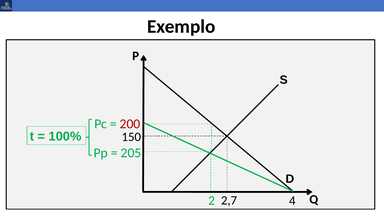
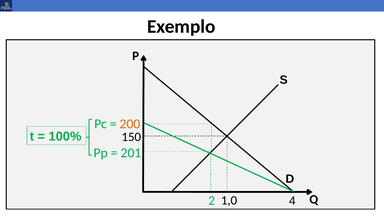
200 colour: red -> orange
205: 205 -> 201
2,7: 2,7 -> 1,0
